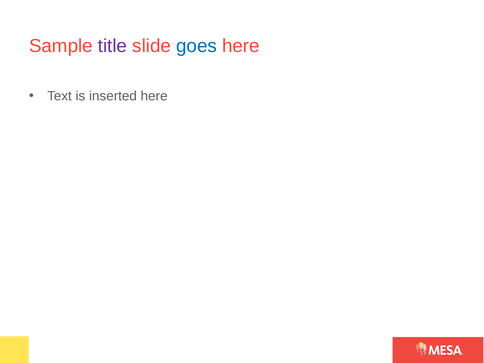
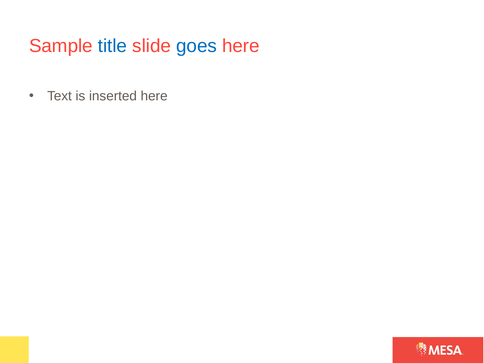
title colour: purple -> blue
